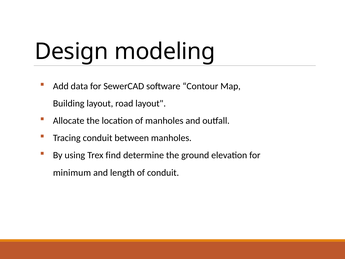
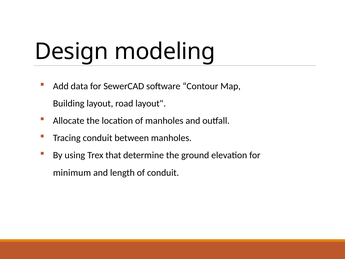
find: find -> that
